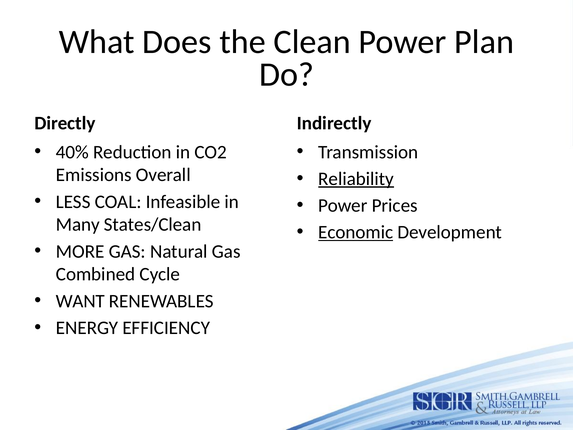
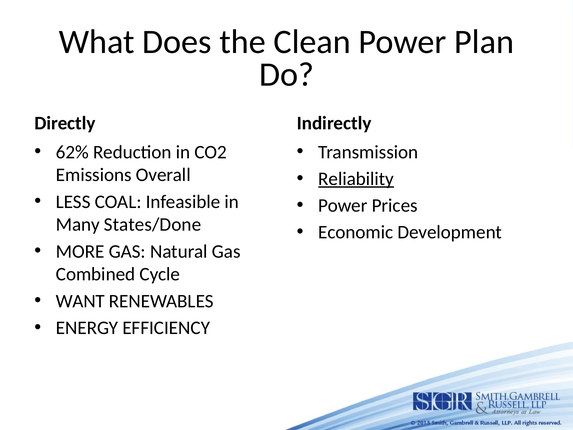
40%: 40% -> 62%
States/Clean: States/Clean -> States/Done
Economic underline: present -> none
